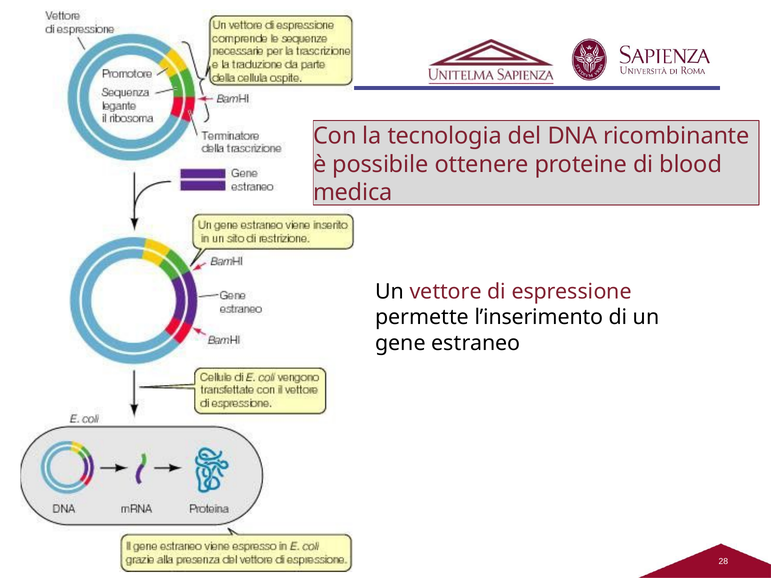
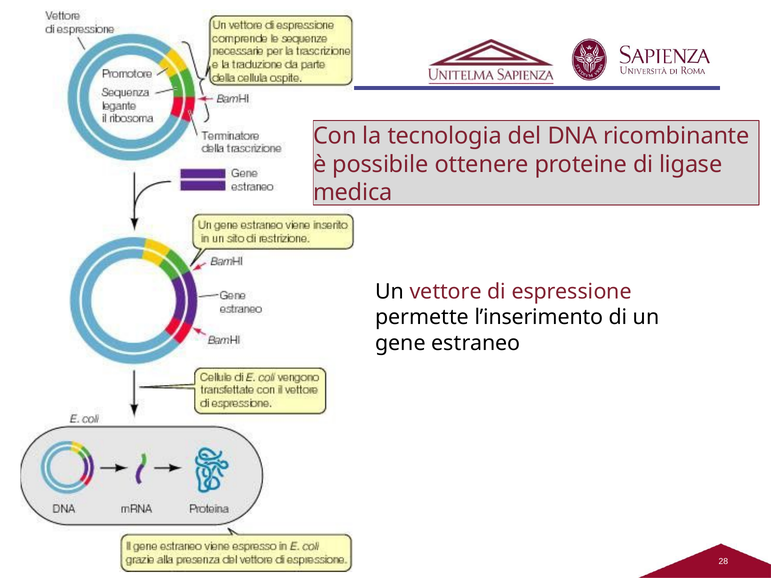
blood: blood -> ligase
